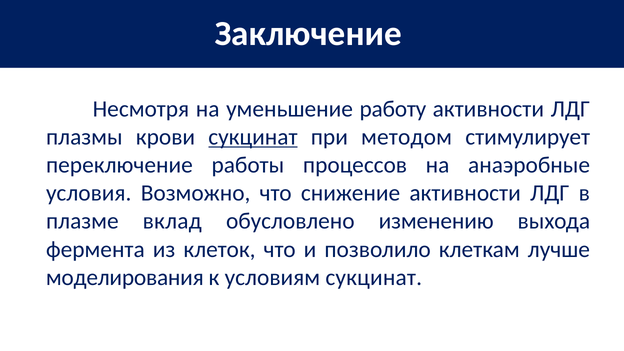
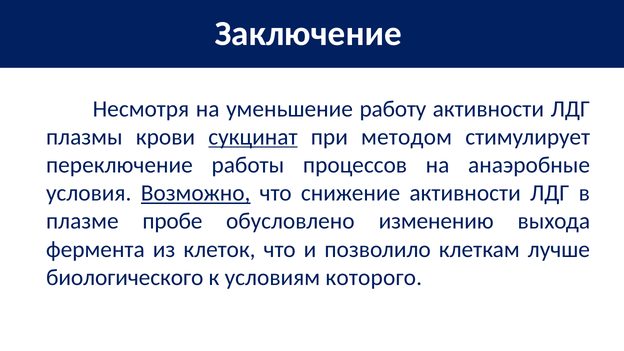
Возможно underline: none -> present
вклад: вклад -> пробе
моделирования: моделирования -> биологического
условиям сукцинат: сукцинат -> которого
